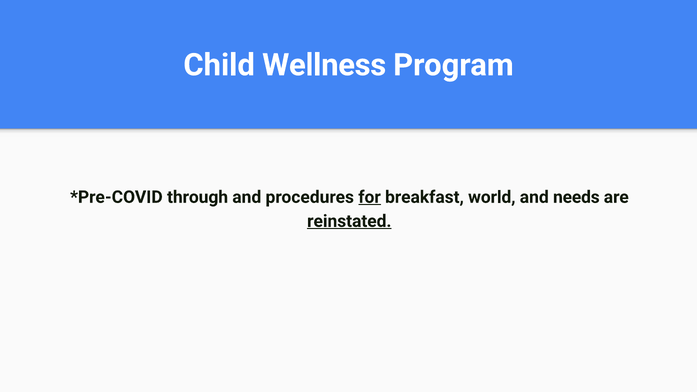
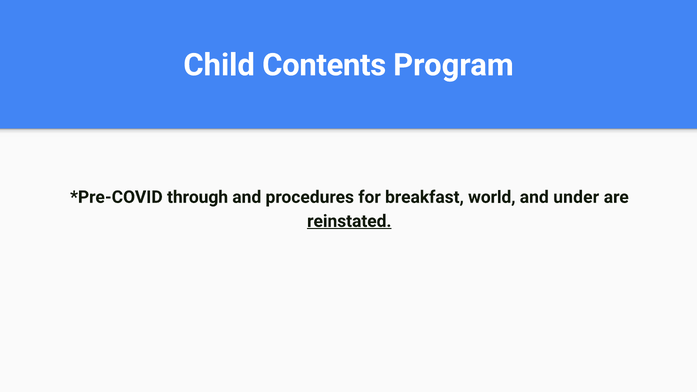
Wellness: Wellness -> Contents
for underline: present -> none
needs: needs -> under
